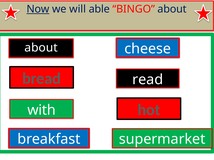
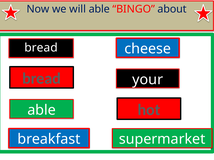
Now underline: present -> none
about at (41, 48): about -> bread
read: read -> your
with at (42, 110): with -> able
